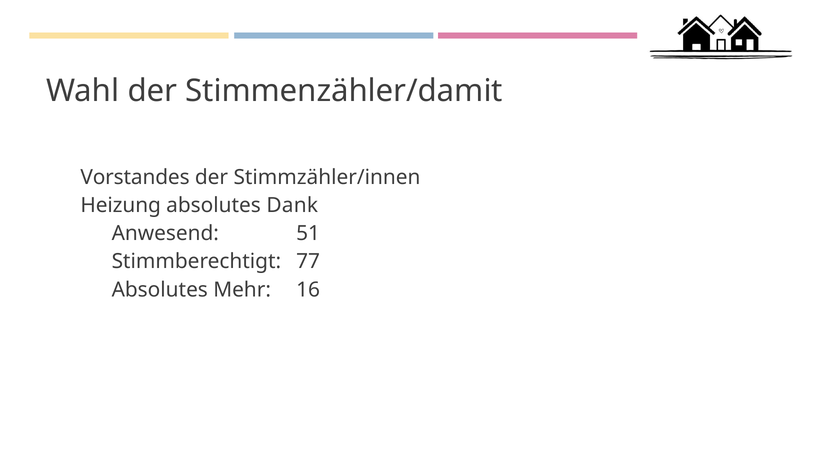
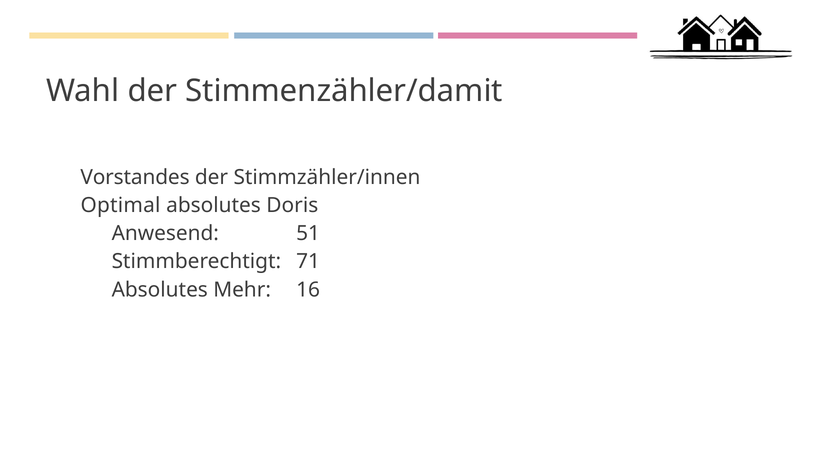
Heizung: Heizung -> Optimal
Dank: Dank -> Doris
77: 77 -> 71
